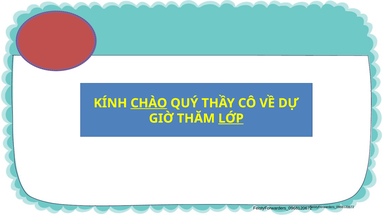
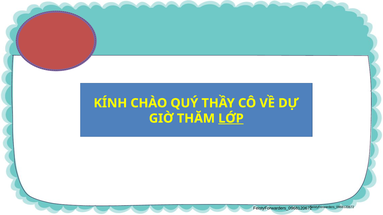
CHÀO underline: present -> none
